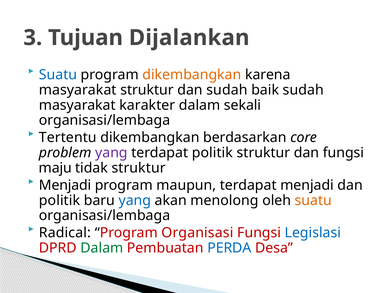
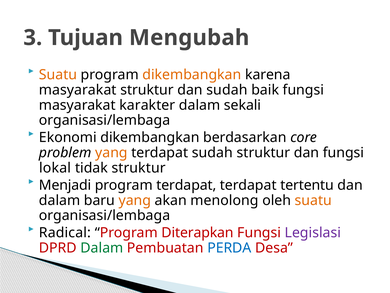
Dijalankan: Dijalankan -> Mengubah
Suatu at (58, 75) colour: blue -> orange
baik sudah: sudah -> fungsi
Tertentu: Tertentu -> Ekonomi
yang at (111, 152) colour: purple -> orange
terdapat politik: politik -> sudah
maju: maju -> lokal
program maupun: maupun -> terdapat
terdapat menjadi: menjadi -> tertentu
politik at (60, 200): politik -> dalam
yang at (135, 200) colour: blue -> orange
Organisasi: Organisasi -> Diterapkan
Legislasi colour: blue -> purple
